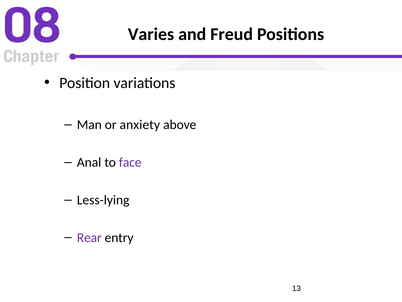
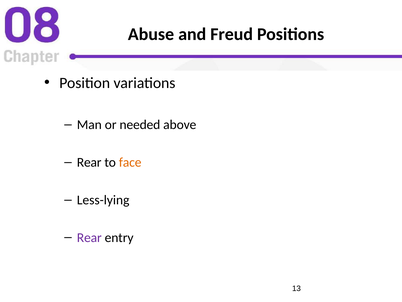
Varies: Varies -> Abuse
anxiety: anxiety -> needed
Anal at (89, 162): Anal -> Rear
face colour: purple -> orange
